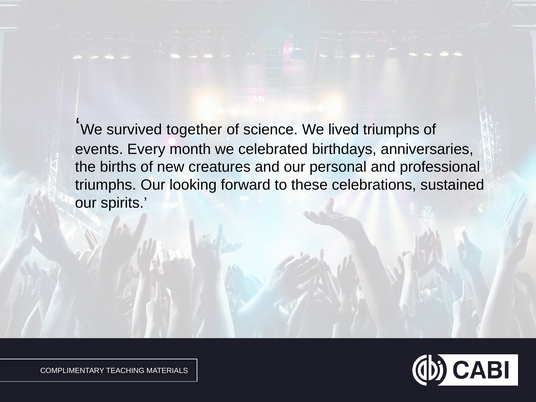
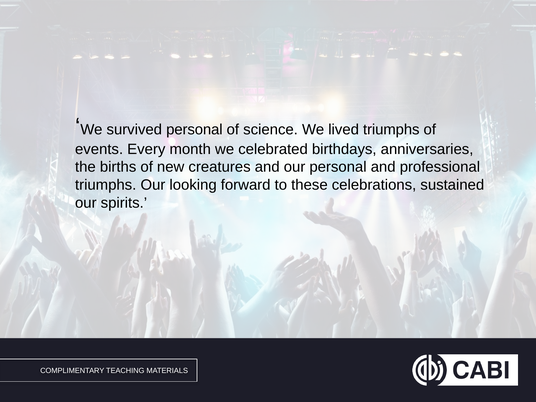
survived together: together -> personal
